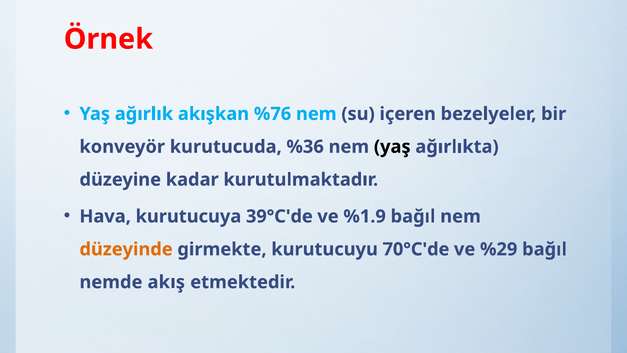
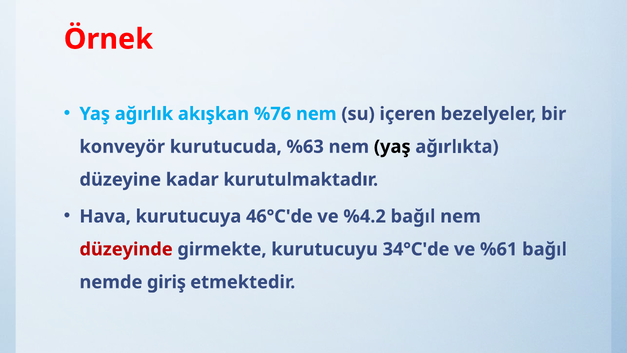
%36: %36 -> %63
39°C'de: 39°C'de -> 46°C'de
%1.9: %1.9 -> %4.2
düzeyinde colour: orange -> red
70°C'de: 70°C'de -> 34°C'de
%29: %29 -> %61
akış: akış -> giriş
